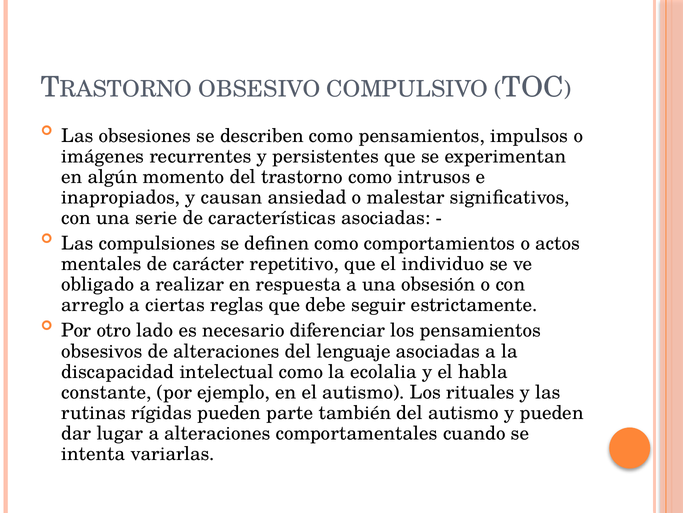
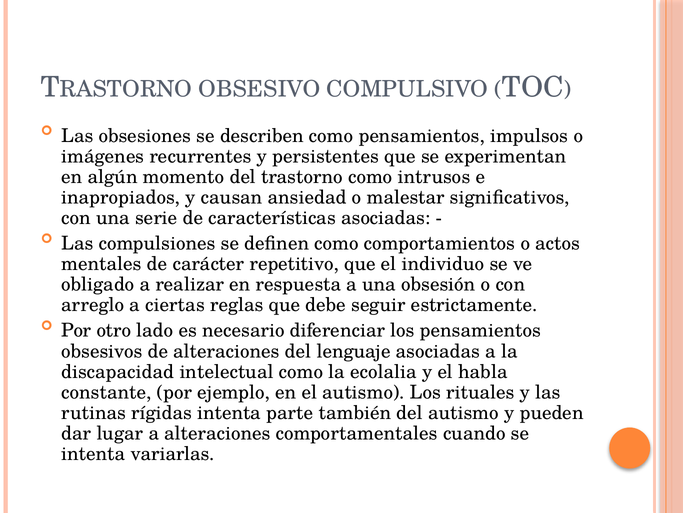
rígidas pueden: pueden -> intenta
